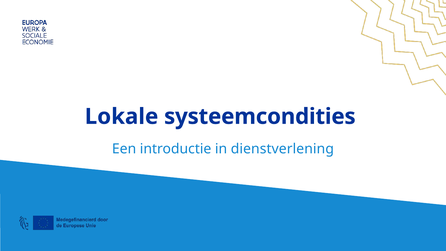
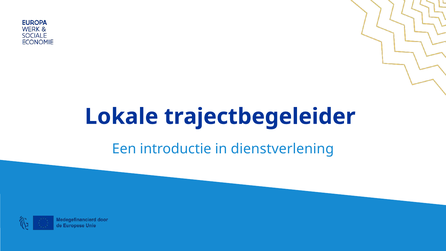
systeemcondities: systeemcondities -> trajectbegeleider
